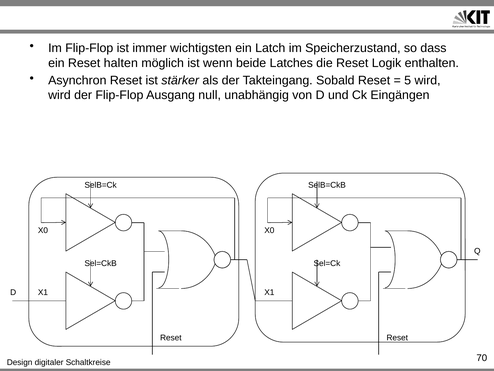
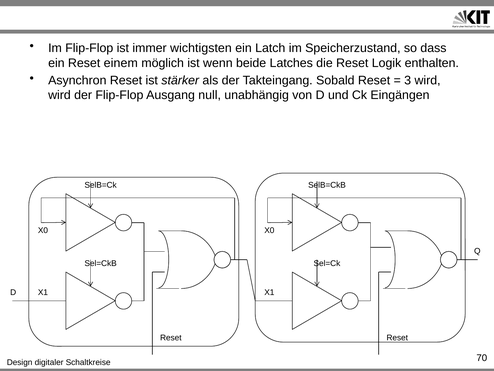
halten: halten -> einem
5: 5 -> 3
